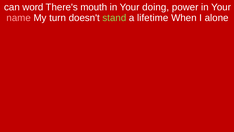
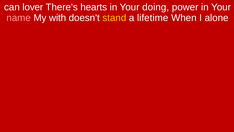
word: word -> lover
mouth: mouth -> hearts
turn: turn -> with
stand colour: light green -> yellow
